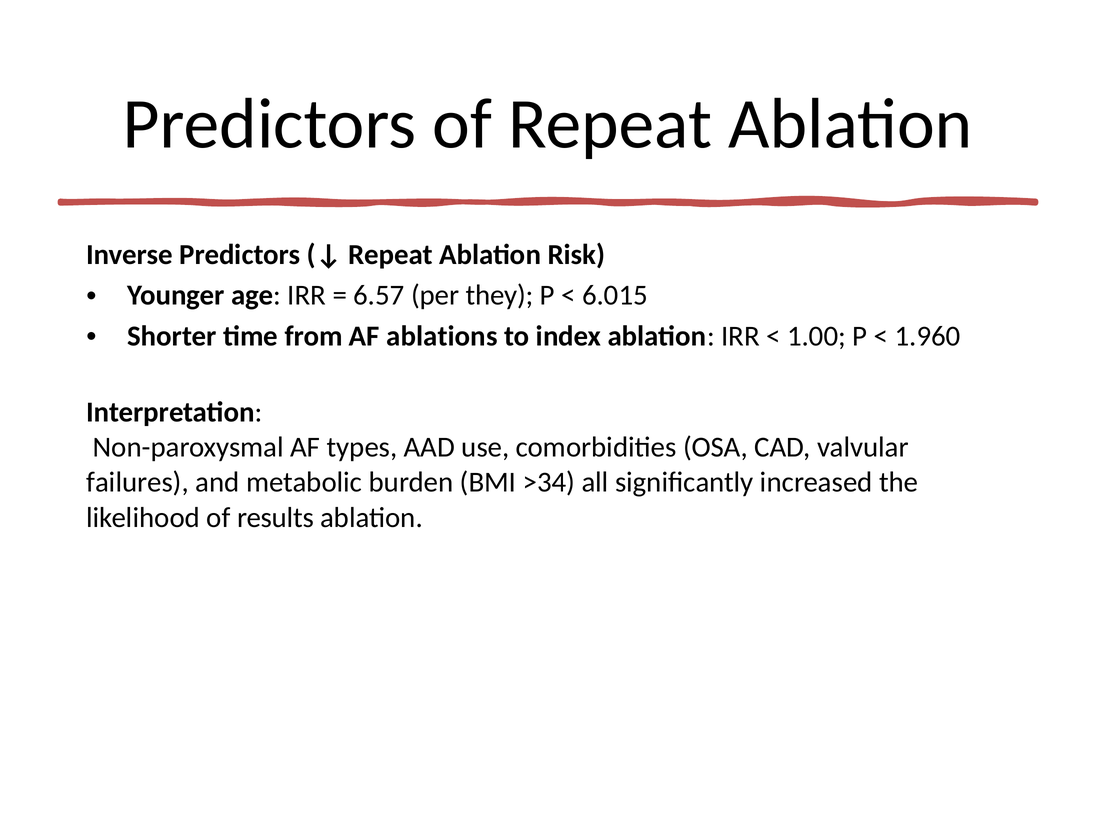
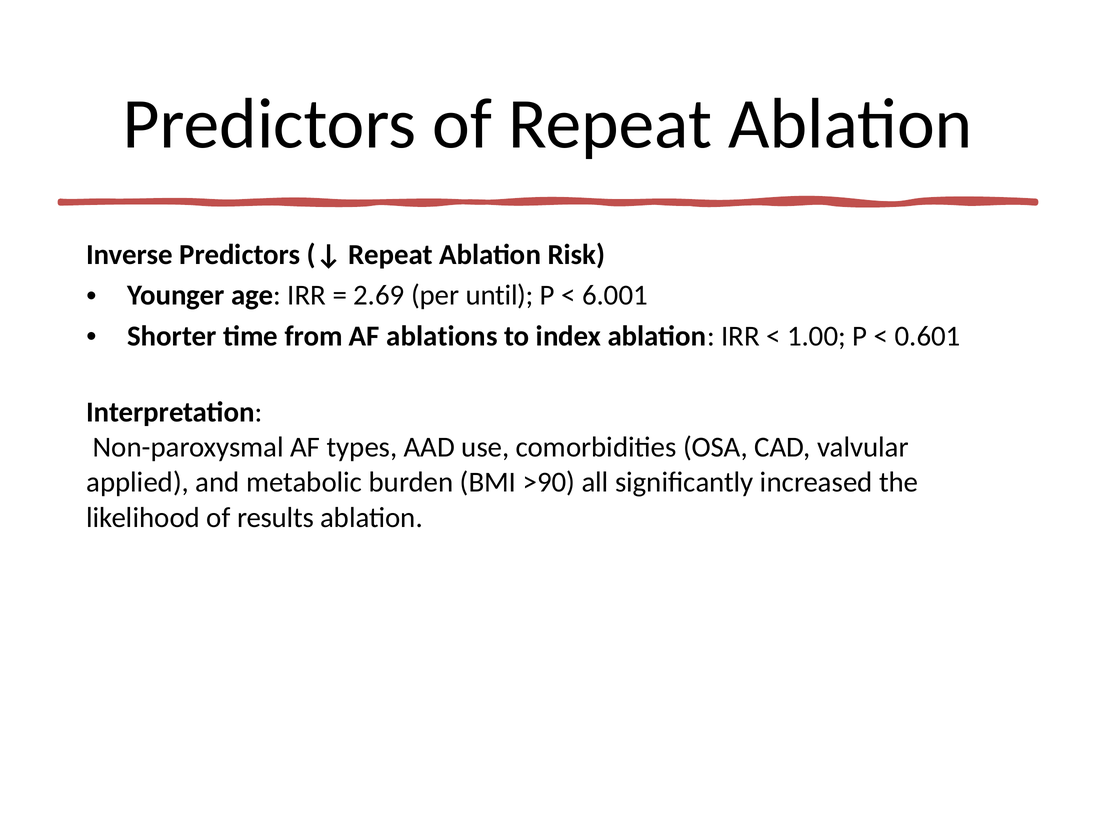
6.57: 6.57 -> 2.69
they: they -> until
6.015: 6.015 -> 6.001
1.960: 1.960 -> 0.601
failures: failures -> applied
>34: >34 -> >90
